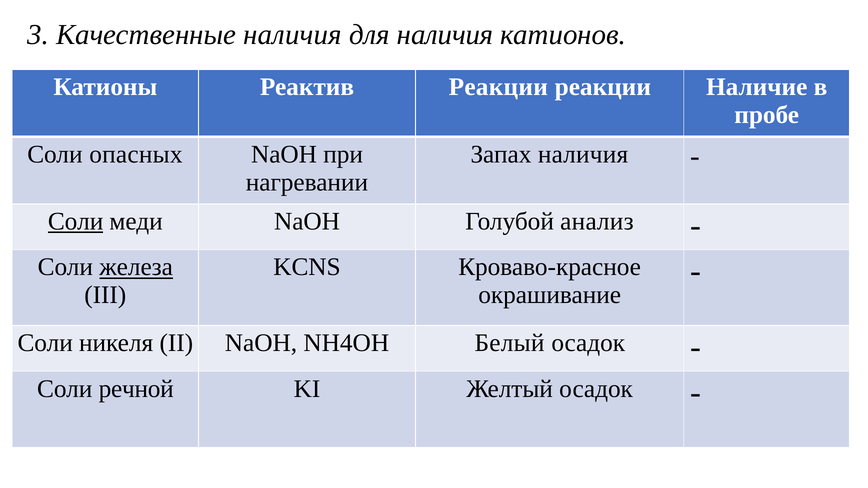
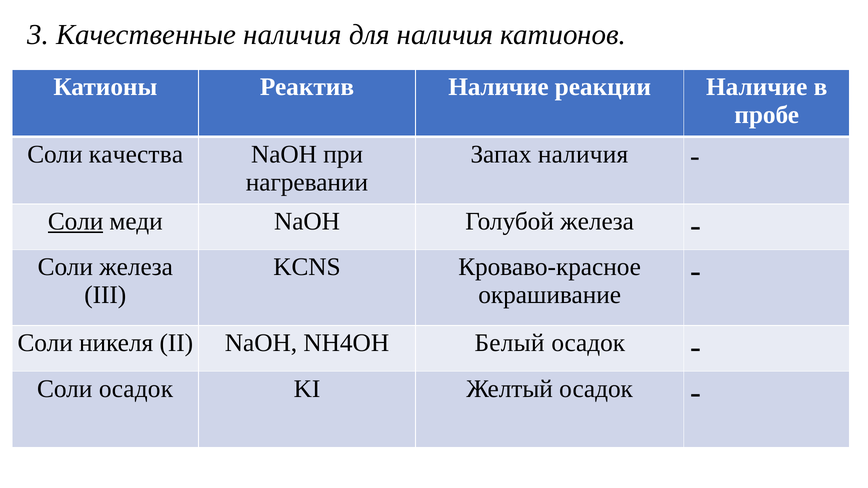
Реактив Реакции: Реакции -> Наличие
опасных: опасных -> качества
Голубой анализ: анализ -> железа
железа at (136, 267) underline: present -> none
Соли речной: речной -> осадок
